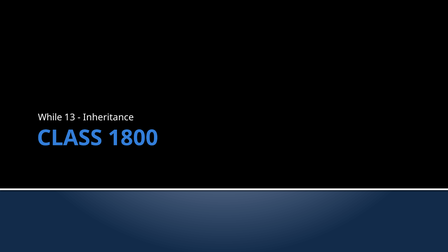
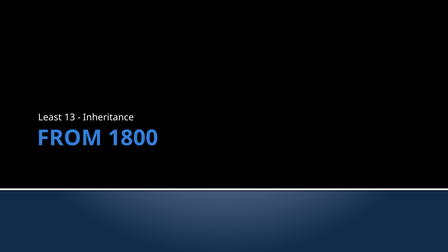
While: While -> Least
CLASS: CLASS -> FROM
